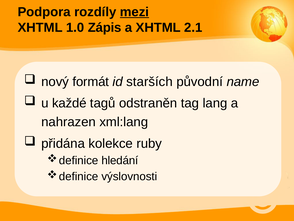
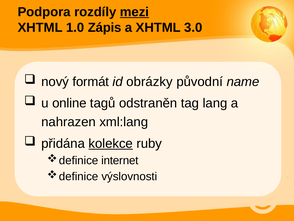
2.1: 2.1 -> 3.0
starších: starších -> obrázky
každé: každé -> online
kolekce underline: none -> present
hledání: hledání -> internet
